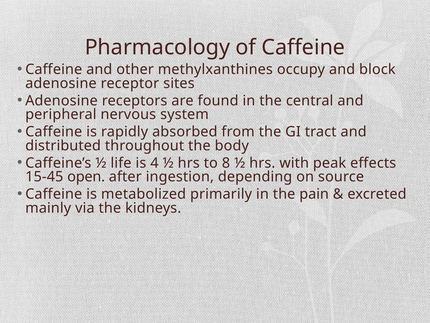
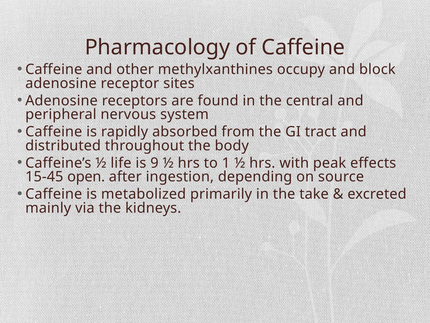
4: 4 -> 9
8: 8 -> 1
pain: pain -> take
